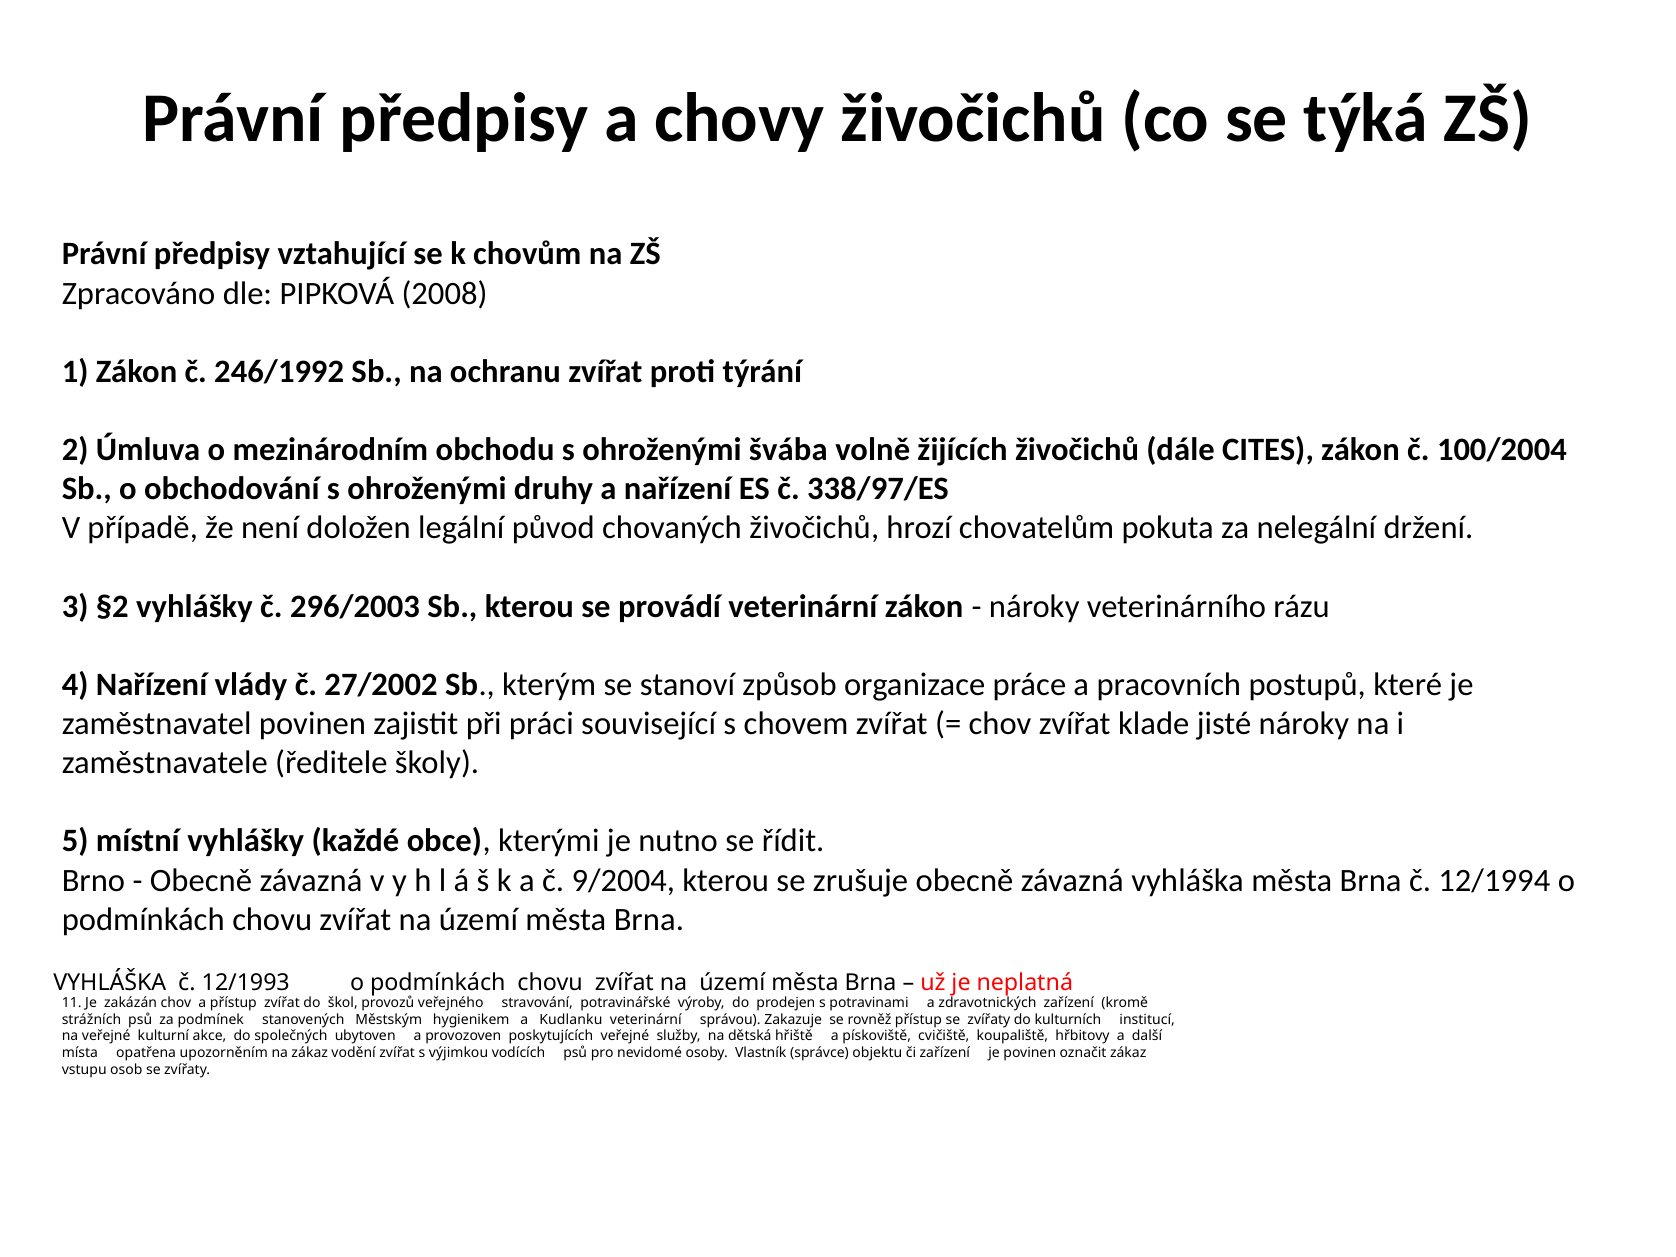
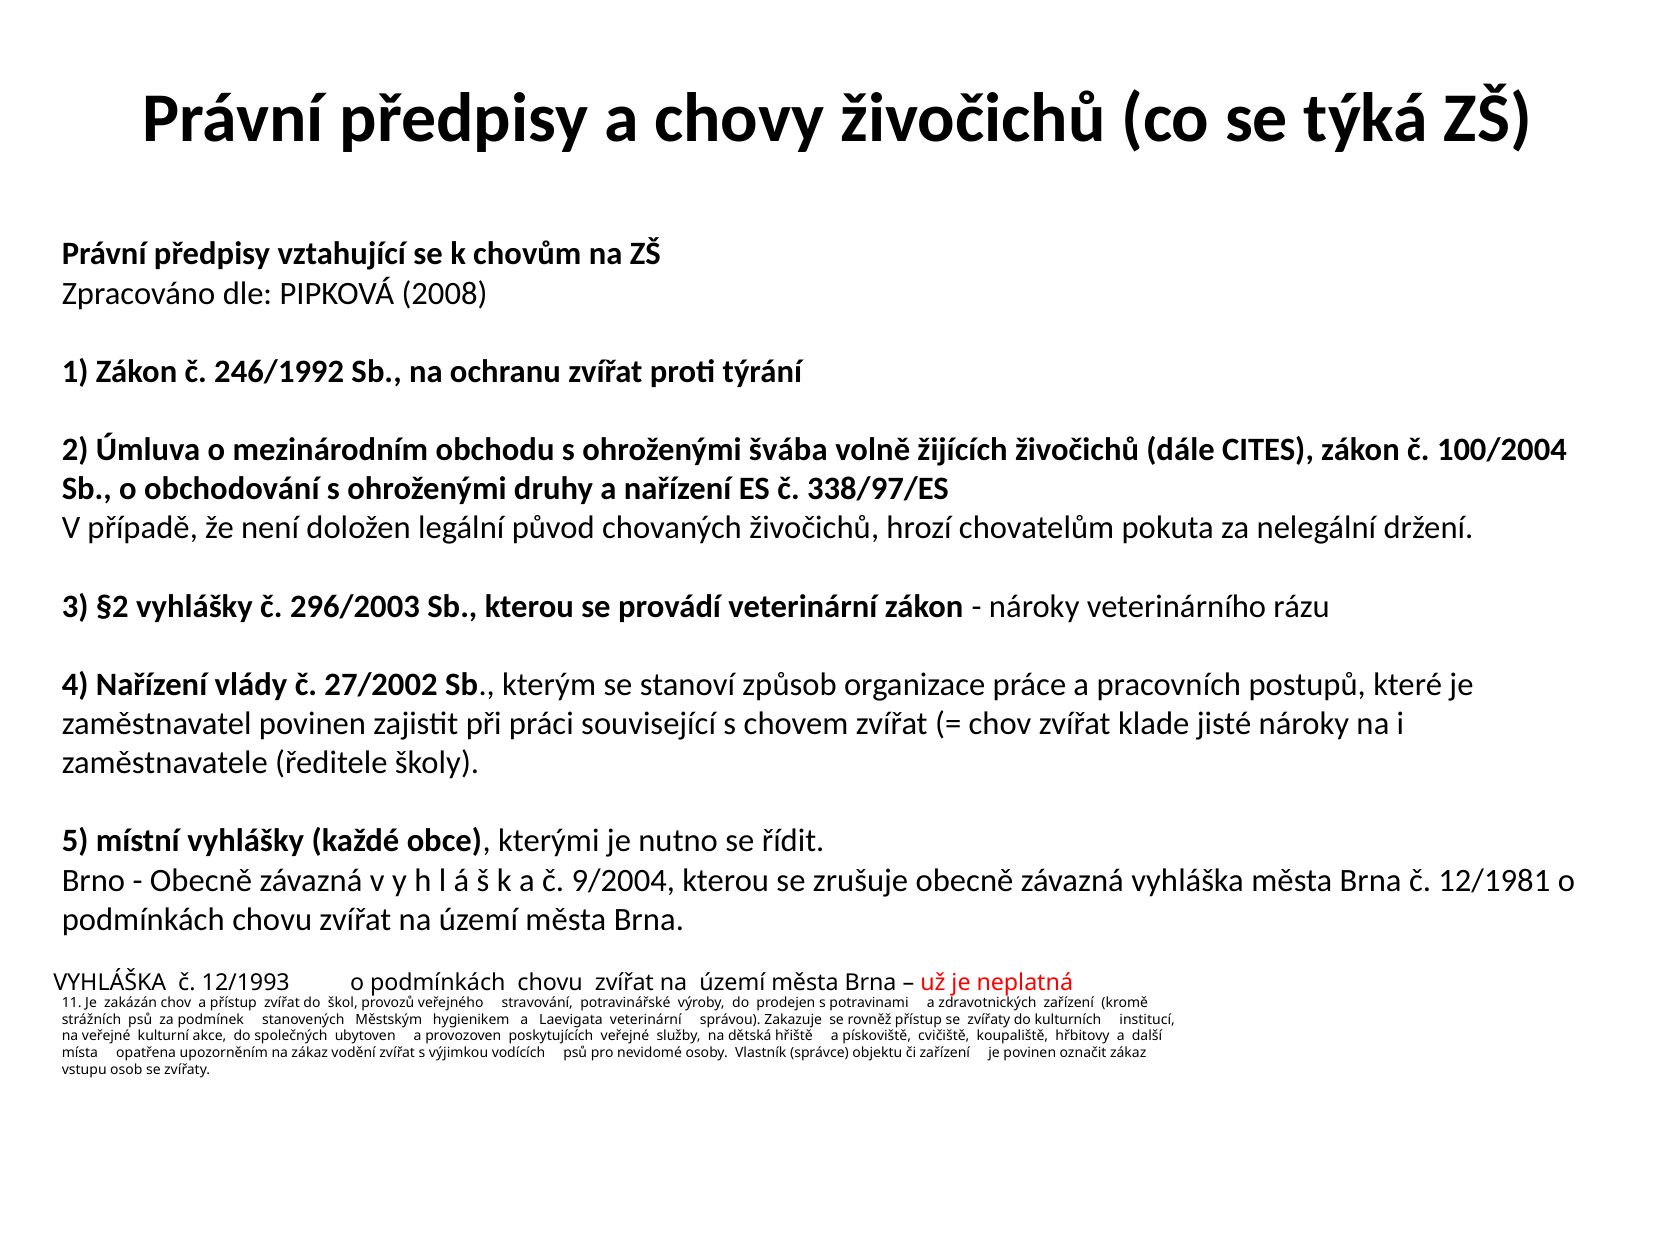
12/1994: 12/1994 -> 12/1981
Kudlanku: Kudlanku -> Laevigata
